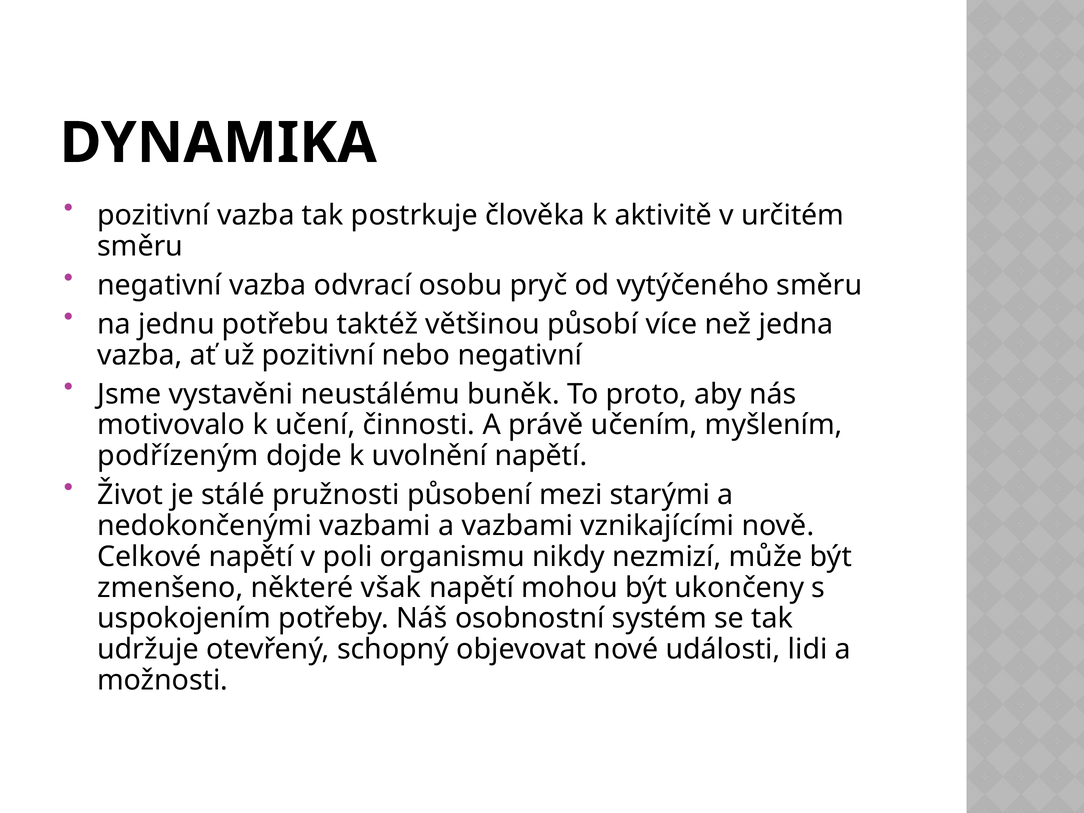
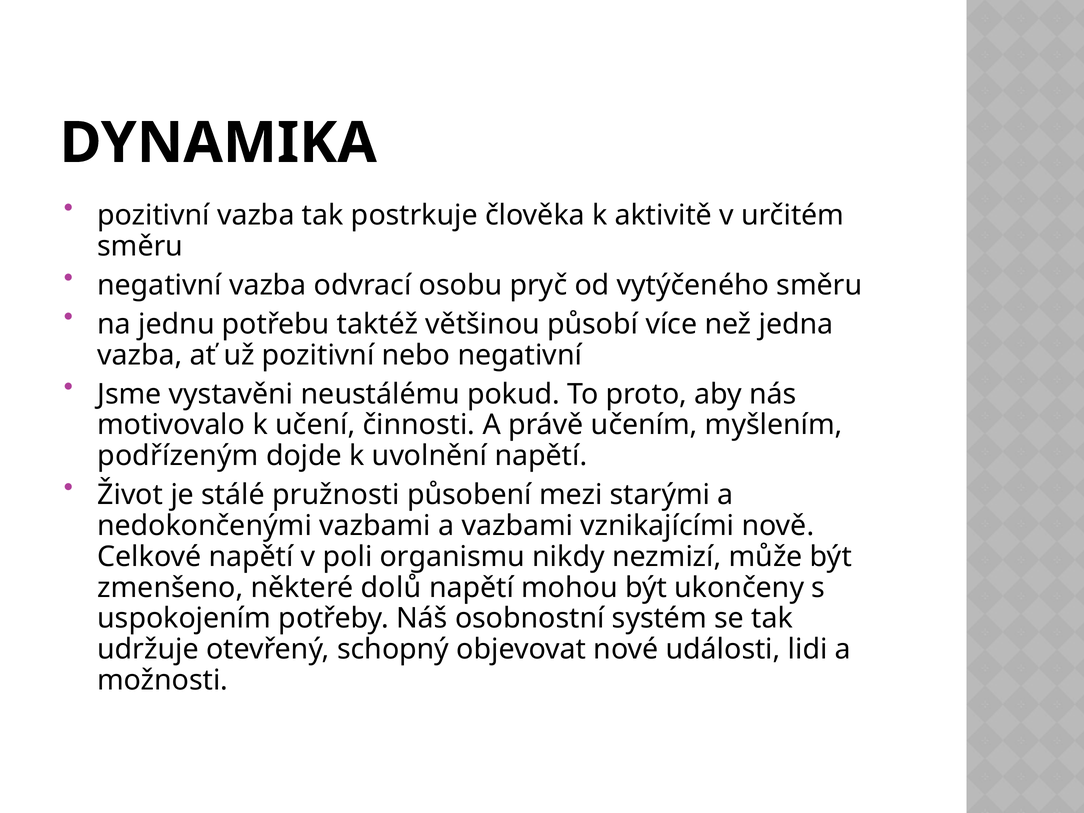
buněk: buněk -> pokud
však: však -> dolů
